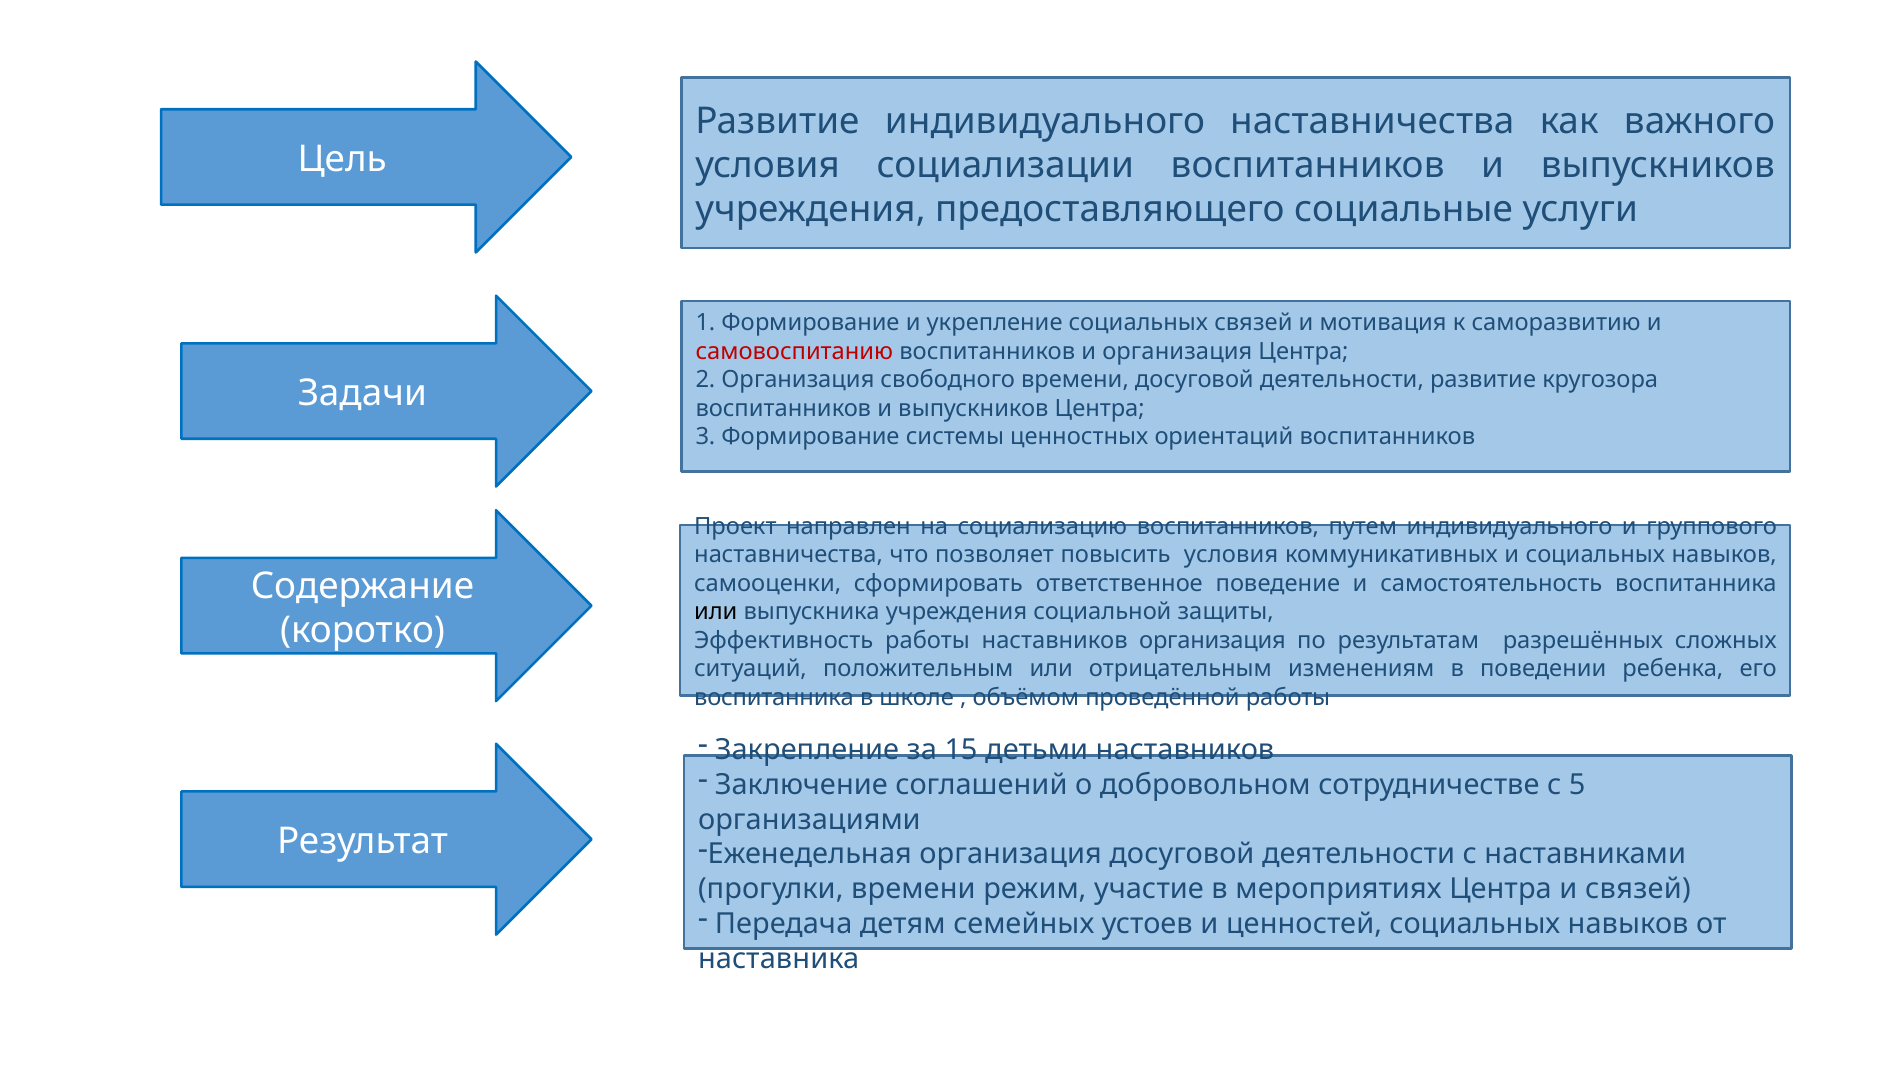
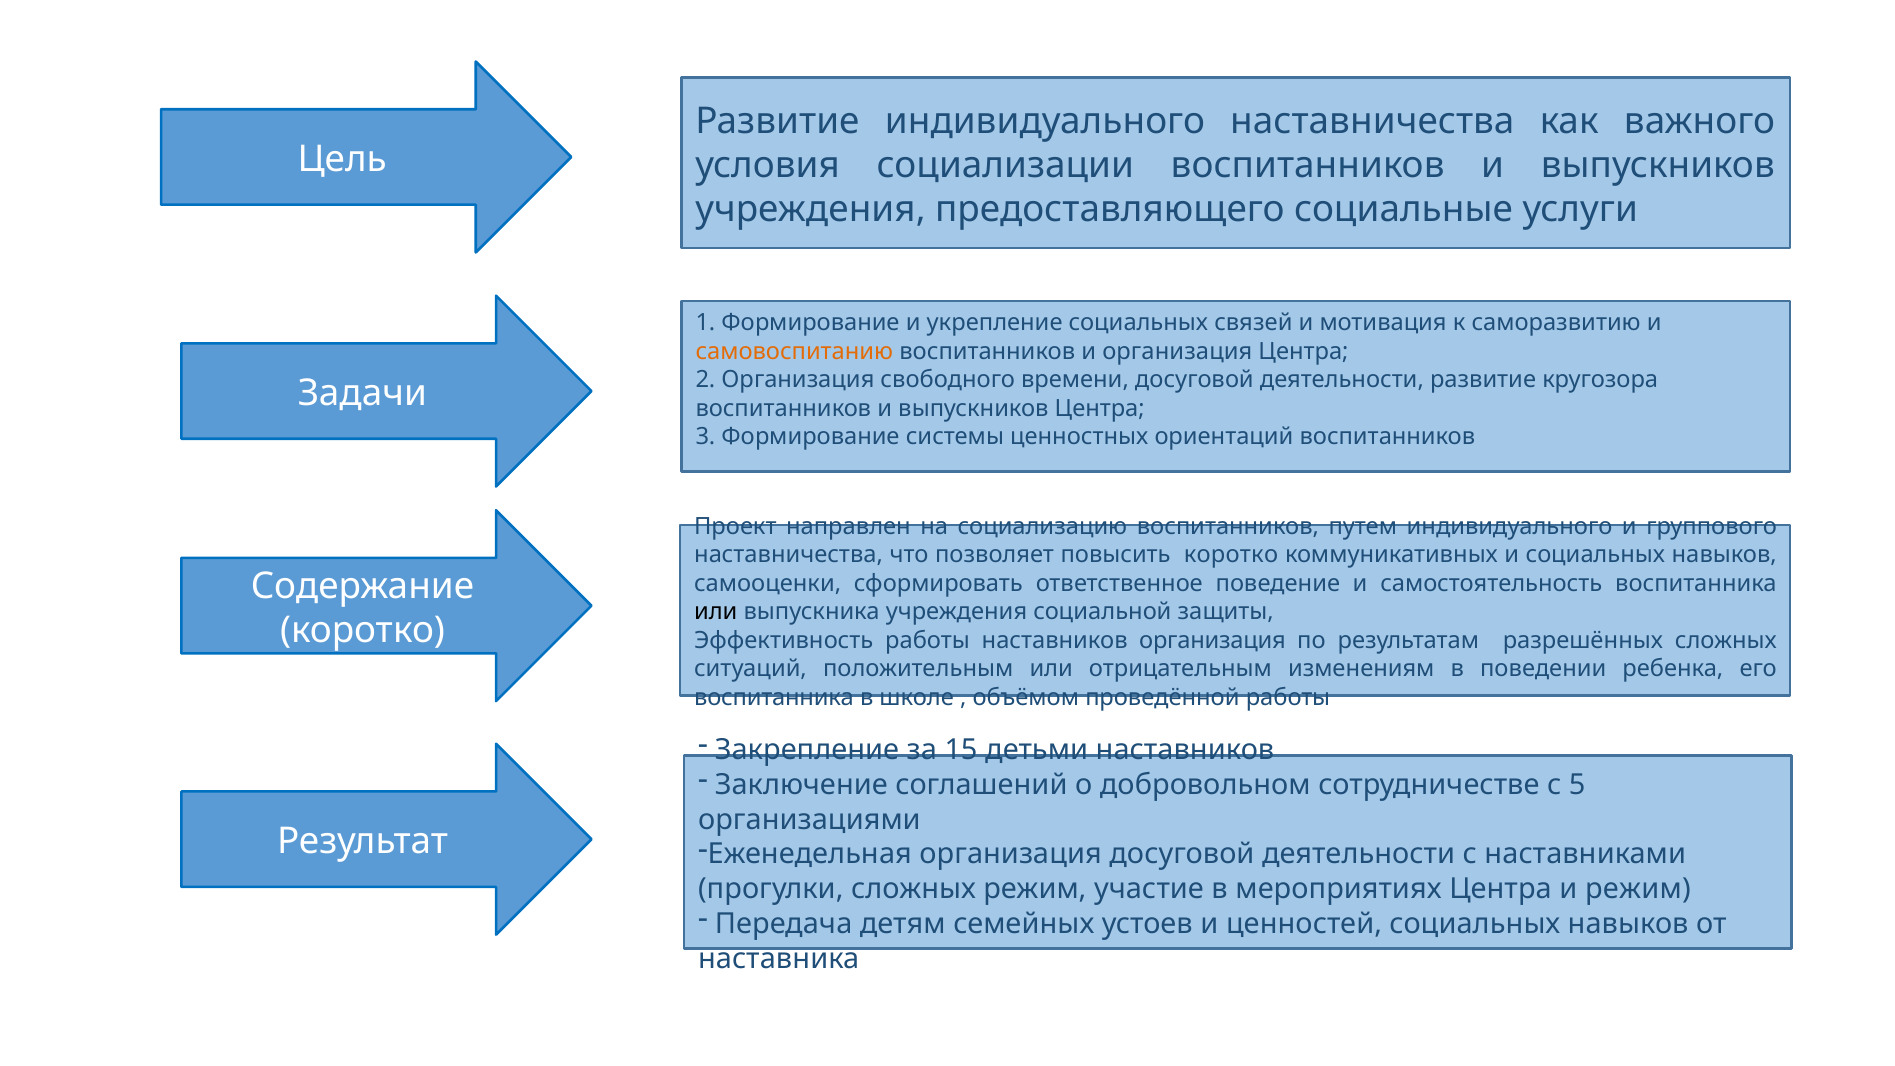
самовоспитанию colour: red -> orange
повысить условия: условия -> коротко
прогулки времени: времени -> сложных
и связей: связей -> режим
